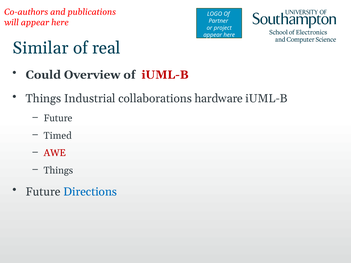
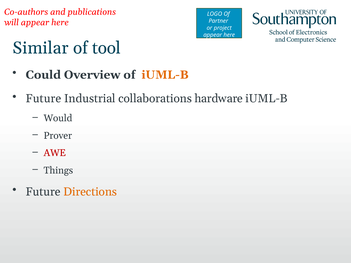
real: real -> tool
iUML-B at (165, 75) colour: red -> orange
Things at (43, 99): Things -> Future
Future at (58, 118): Future -> Would
Timed: Timed -> Prover
Directions colour: blue -> orange
